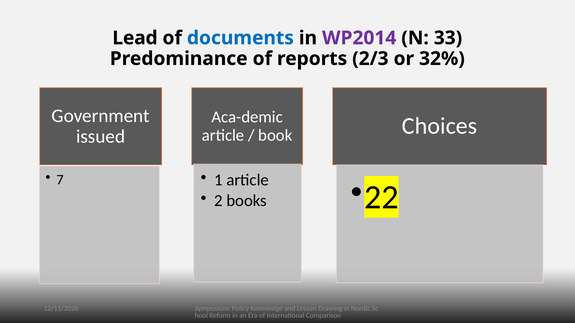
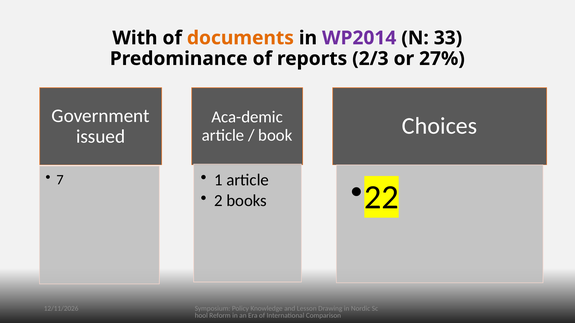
Lead: Lead -> With
documents colour: blue -> orange
32%: 32% -> 27%
